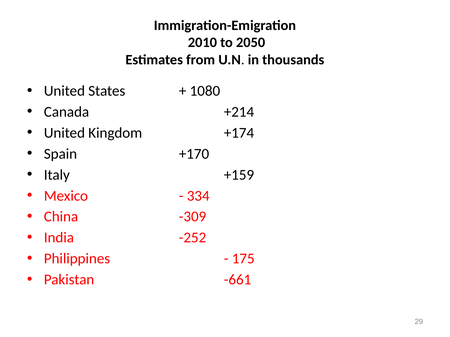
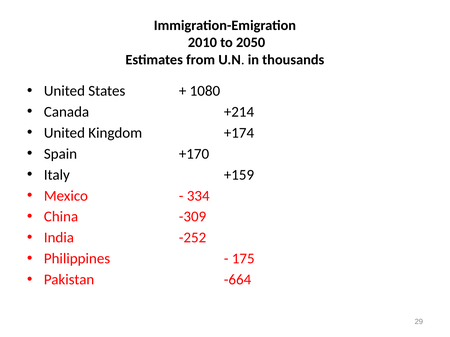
-661: -661 -> -664
